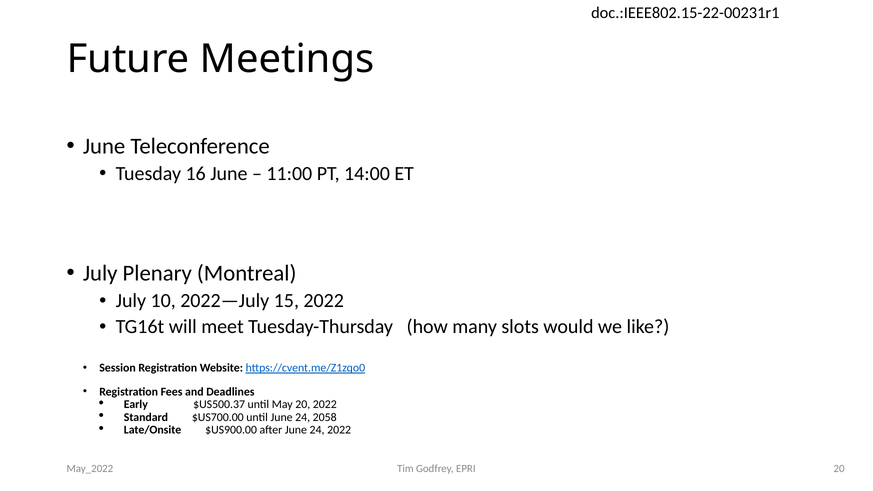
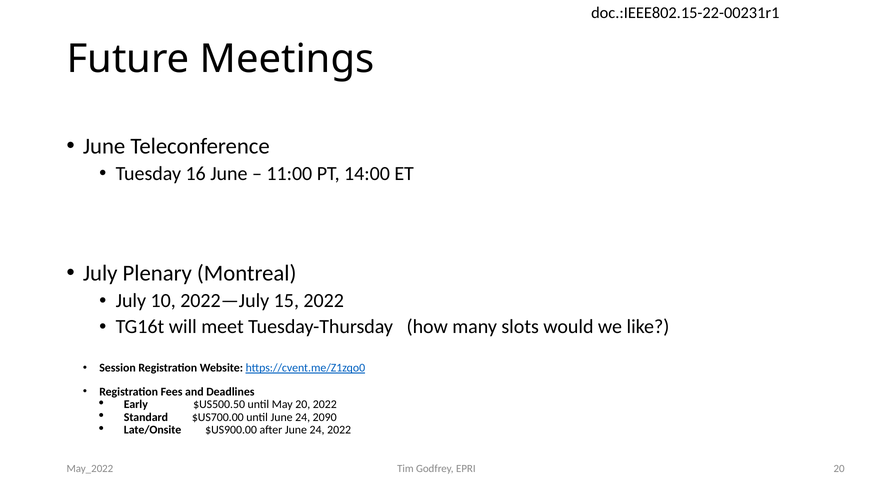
$US500.37: $US500.37 -> $US500.50
2058: 2058 -> 2090
